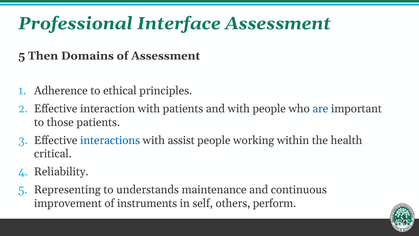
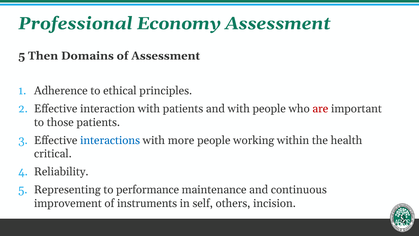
Interface: Interface -> Economy
are colour: blue -> red
assist: assist -> more
understands: understands -> performance
perform: perform -> incision
